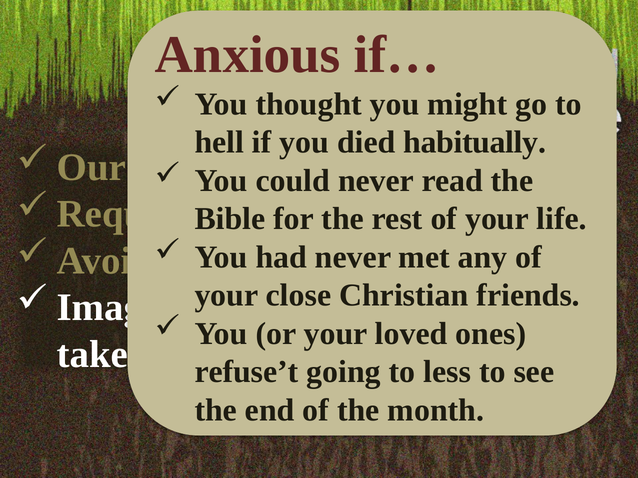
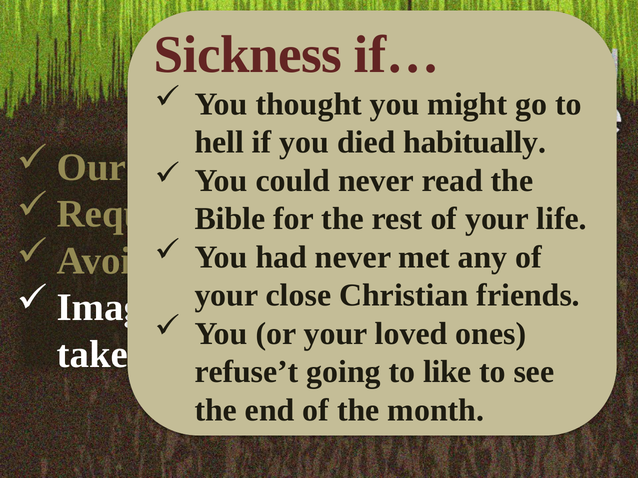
Anxious: Anxious -> Sickness
less: less -> like
